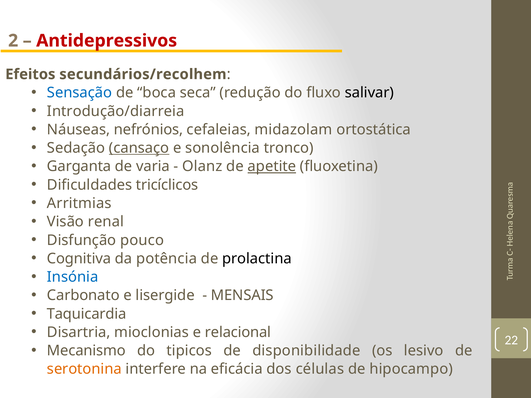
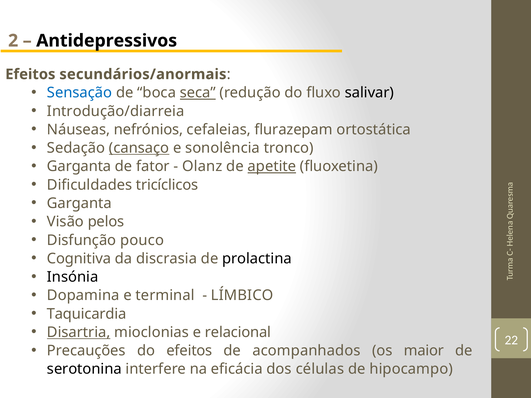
Antidepressivos colour: red -> black
secundários/recolhem: secundários/recolhem -> secundários/anormais
seca underline: none -> present
midazolam: midazolam -> flurazepam
varia: varia -> fator
Arritmias at (79, 203): Arritmias -> Garganta
renal: renal -> pelos
potência: potência -> discrasia
Insónia colour: blue -> black
Carbonato: Carbonato -> Dopamina
lisergide: lisergide -> terminal
MENSAIS: MENSAIS -> LÍMBICO
Disartria underline: none -> present
Mecanismo: Mecanismo -> Precauções
do tipicos: tipicos -> efeitos
disponibilidade: disponibilidade -> acompanhados
lesivo: lesivo -> maior
serotonina colour: orange -> black
